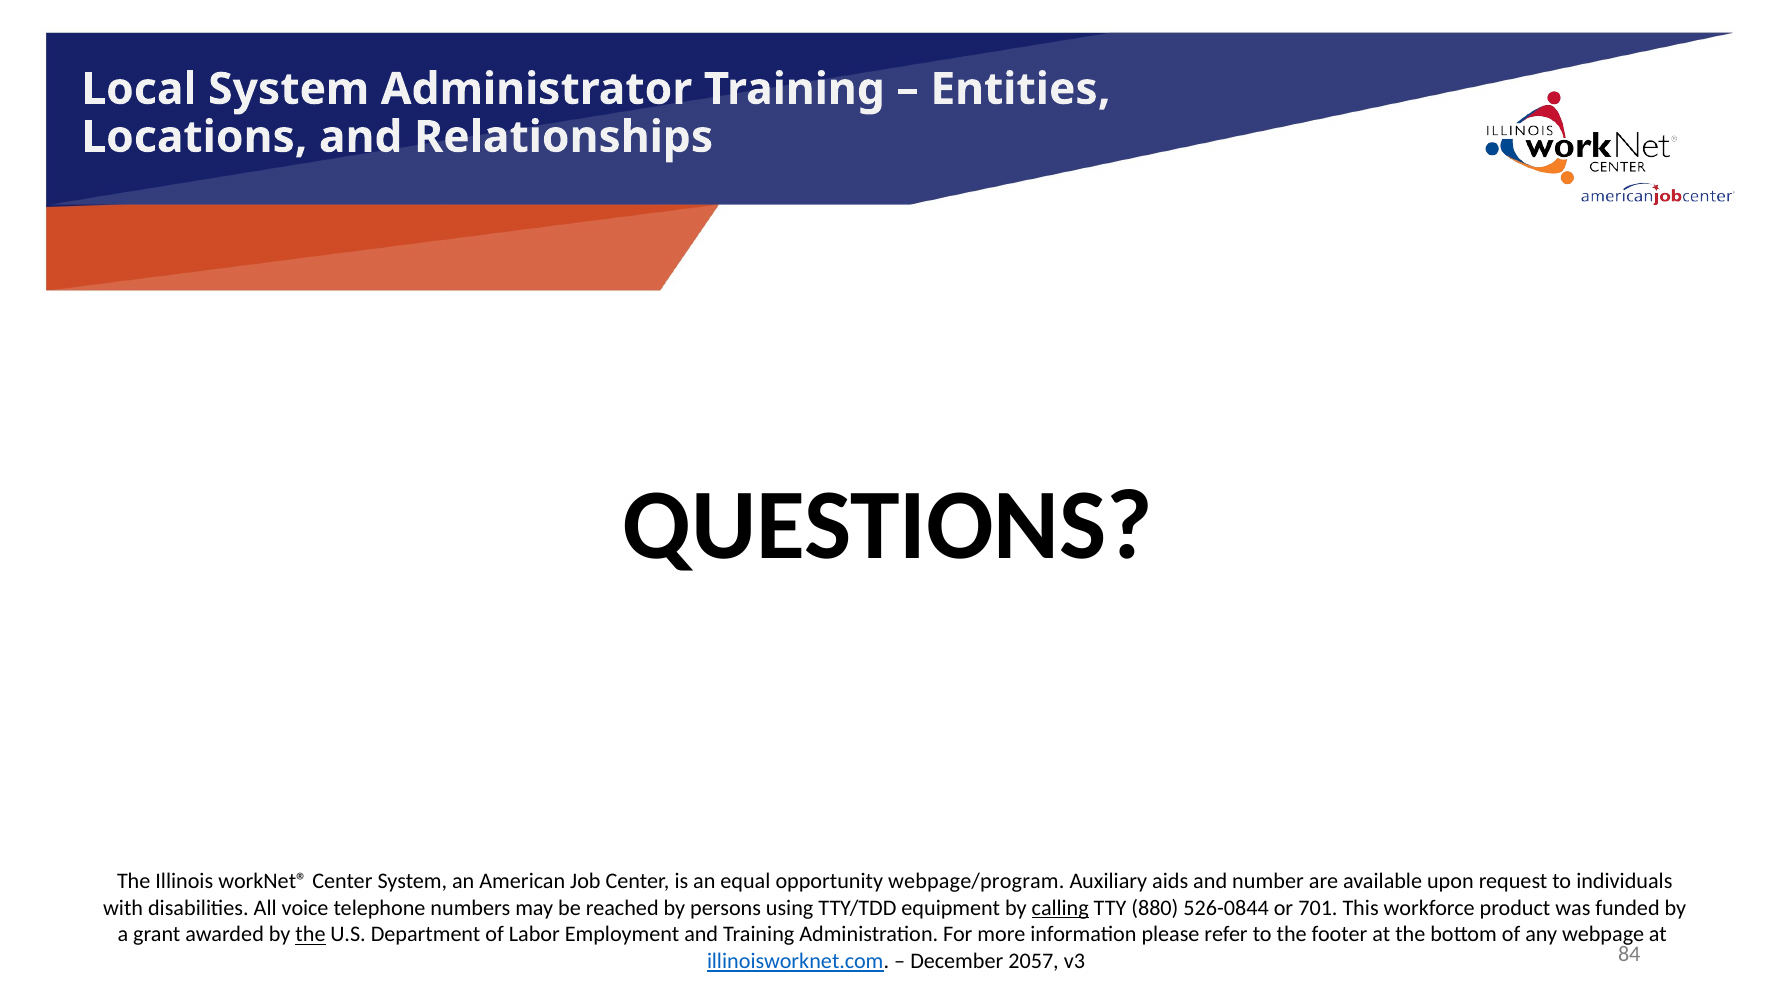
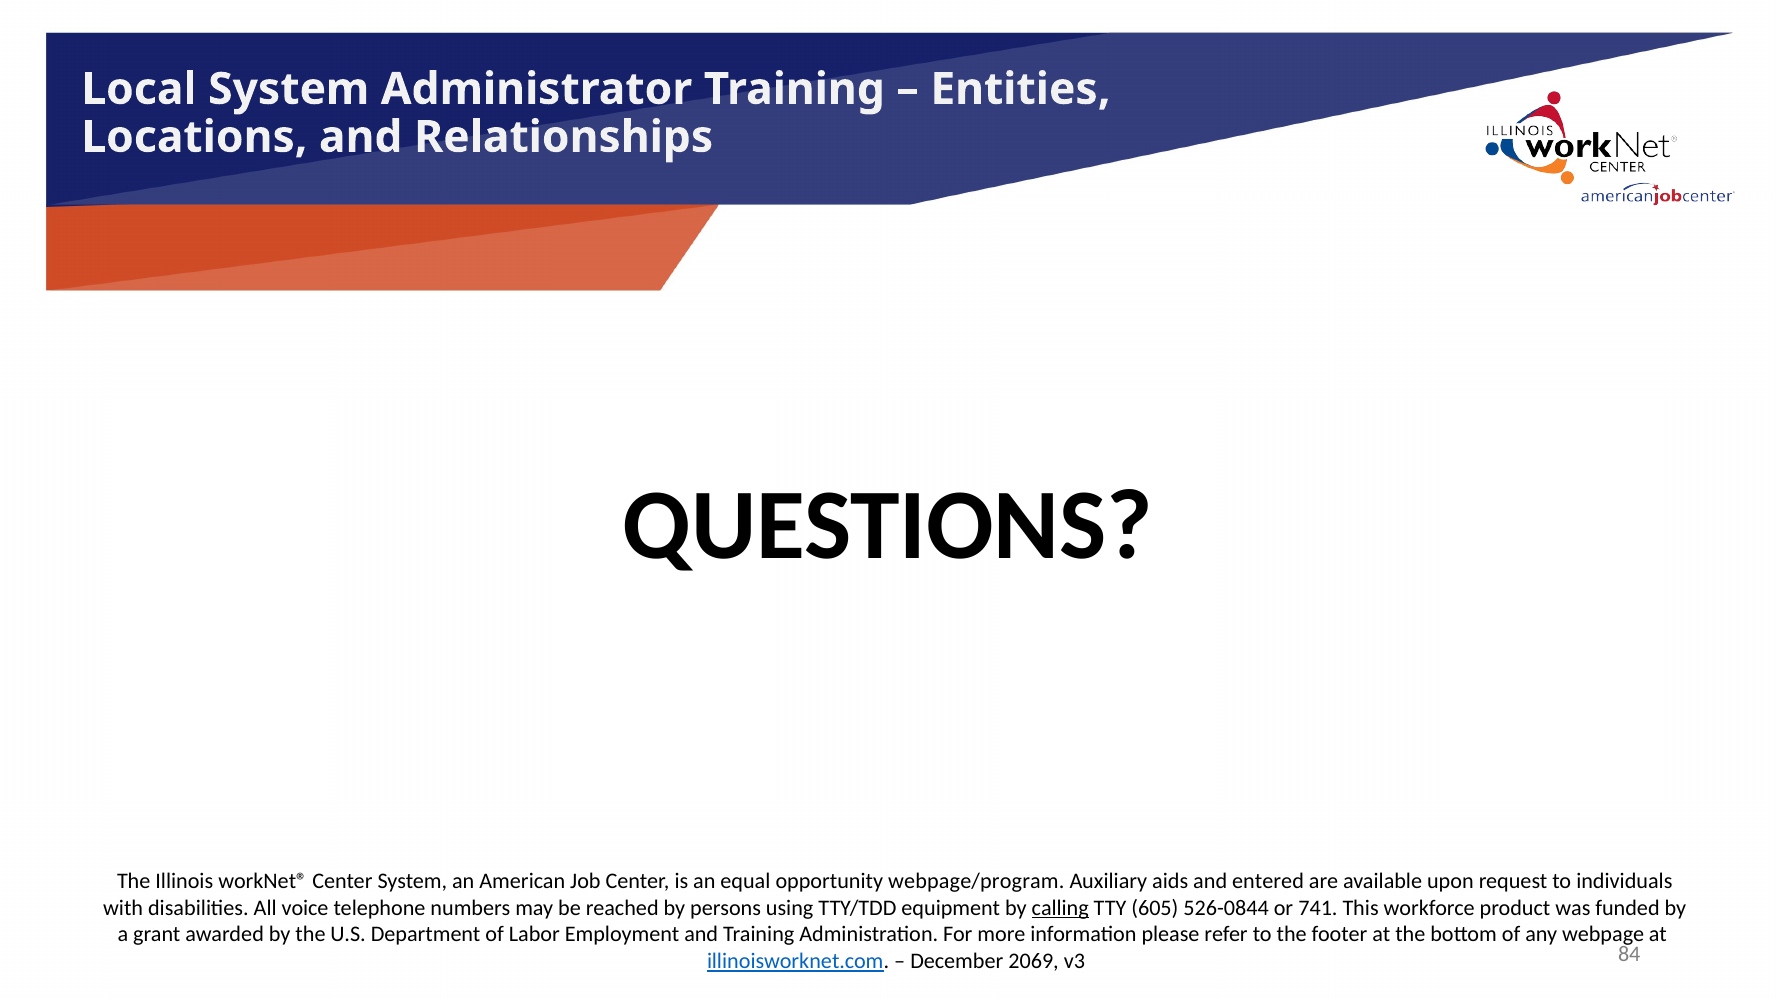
number: number -> entered
880: 880 -> 605
701: 701 -> 741
the at (311, 935) underline: present -> none
2057: 2057 -> 2069
